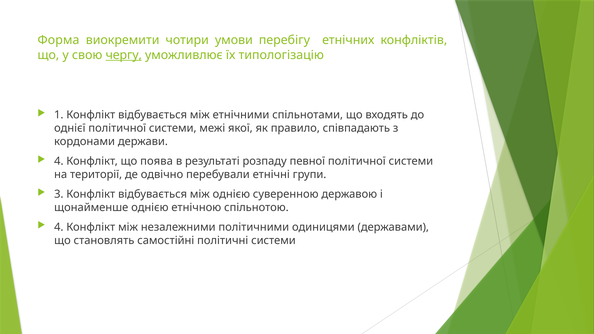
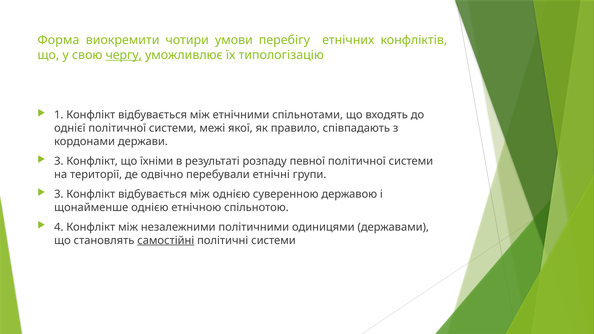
4 at (59, 161): 4 -> 3
поява: поява -> їхніми
самостійні underline: none -> present
